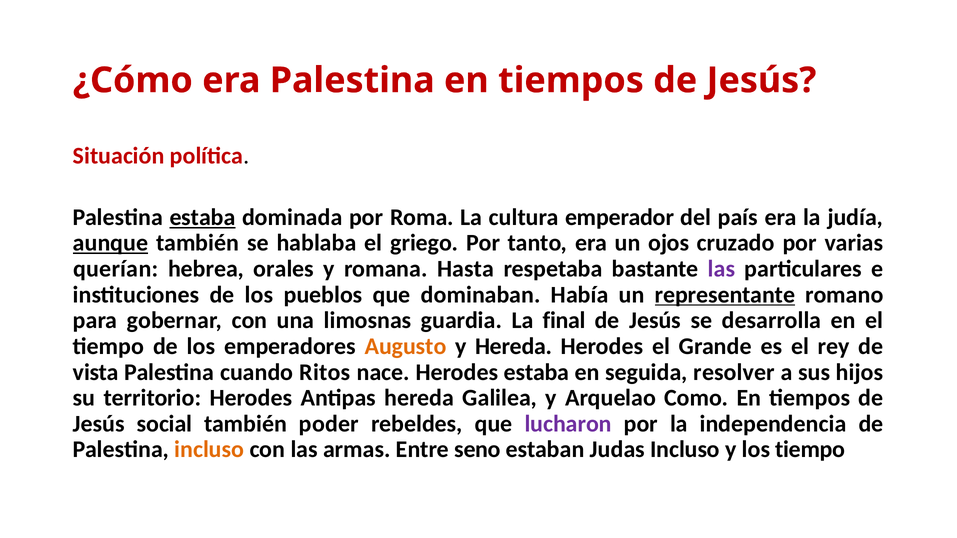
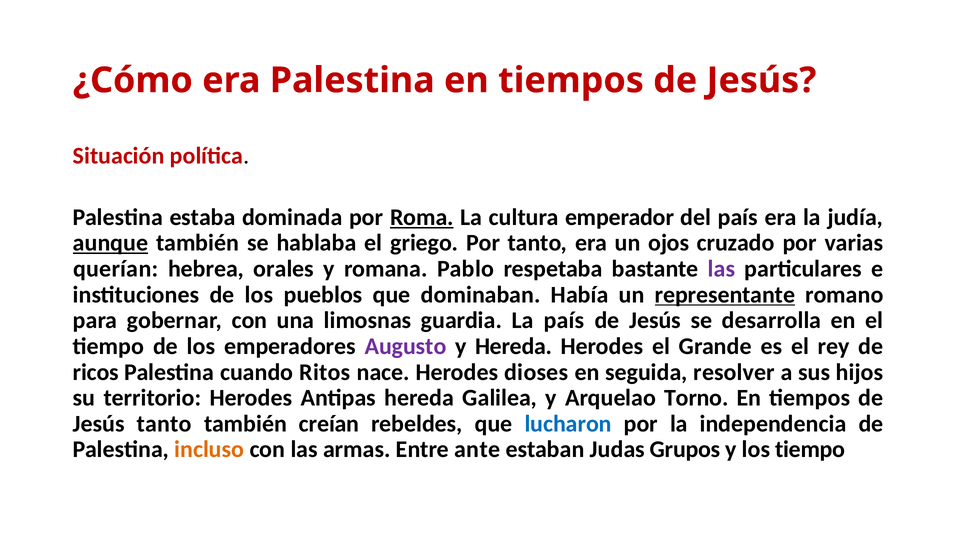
estaba at (202, 217) underline: present -> none
Roma underline: none -> present
Hasta: Hasta -> Pablo
La final: final -> país
Augusto colour: orange -> purple
vista: vista -> ricos
Herodes estaba: estaba -> dioses
Como: Como -> Torno
Jesús social: social -> tanto
poder: poder -> creían
lucharon colour: purple -> blue
seno: seno -> ante
Judas Incluso: Incluso -> Grupos
